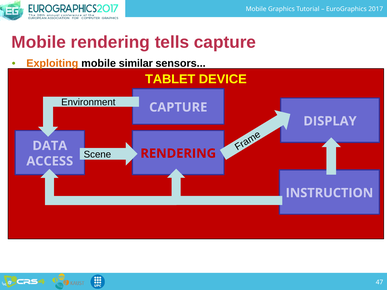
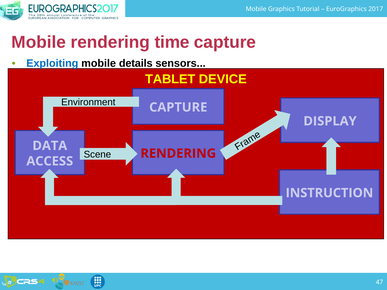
tells: tells -> time
Exploiting colour: orange -> blue
similar: similar -> details
